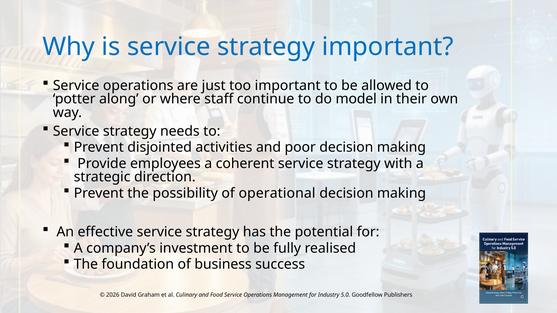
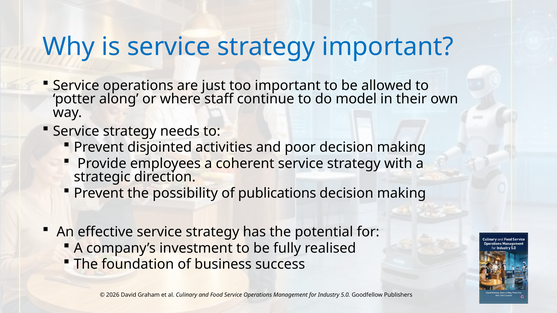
operational: operational -> publications
